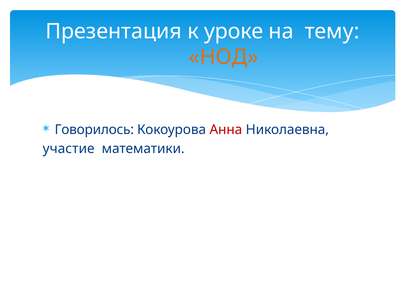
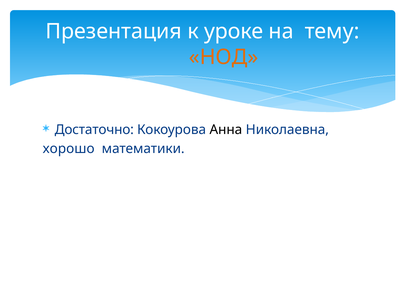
Говорилось: Говорилось -> Достаточно
Анна colour: red -> black
участие: участие -> хорошо
